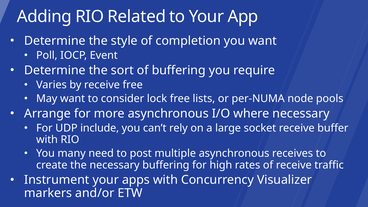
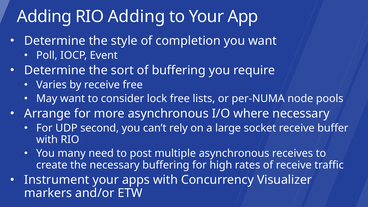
RIO Related: Related -> Adding
include: include -> second
